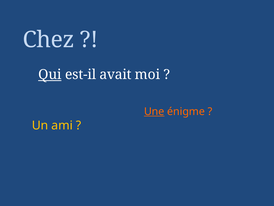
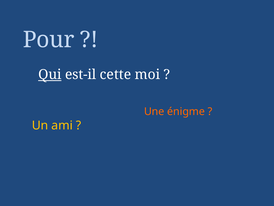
Chez: Chez -> Pour
avait: avait -> cette
Une underline: present -> none
